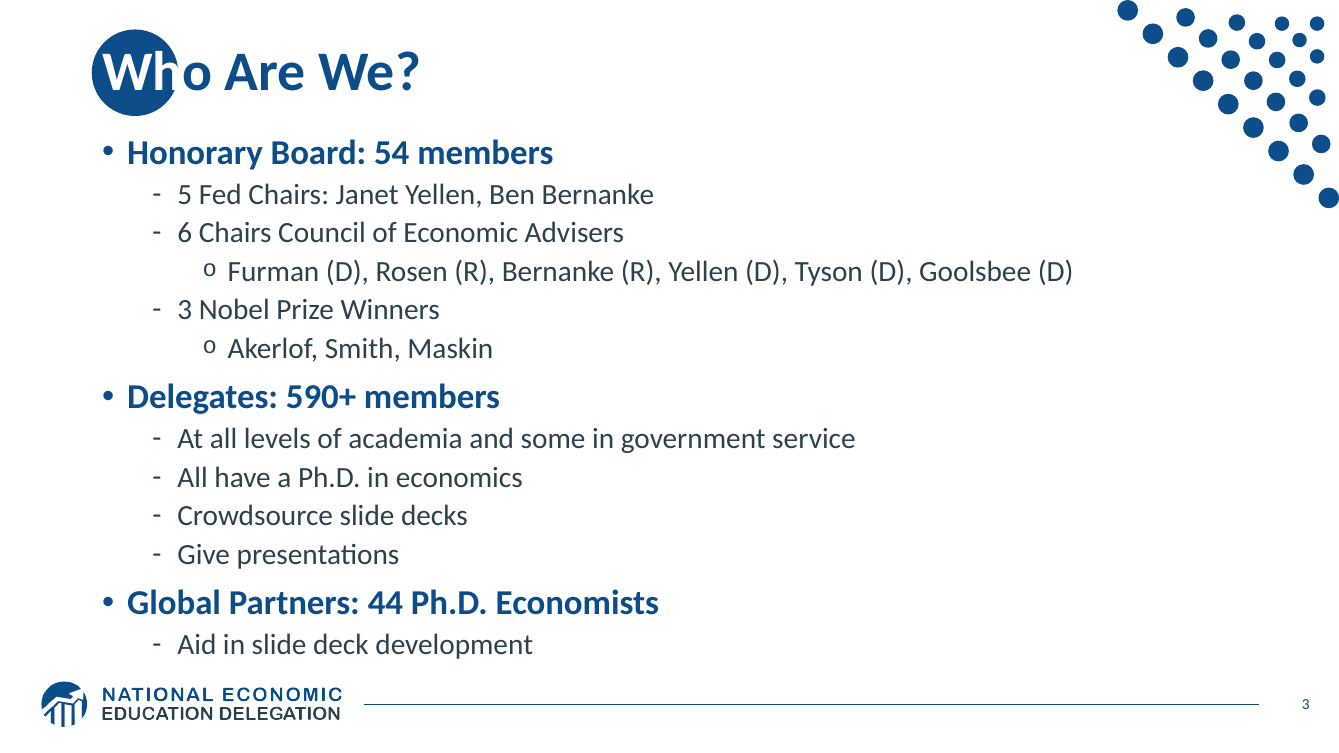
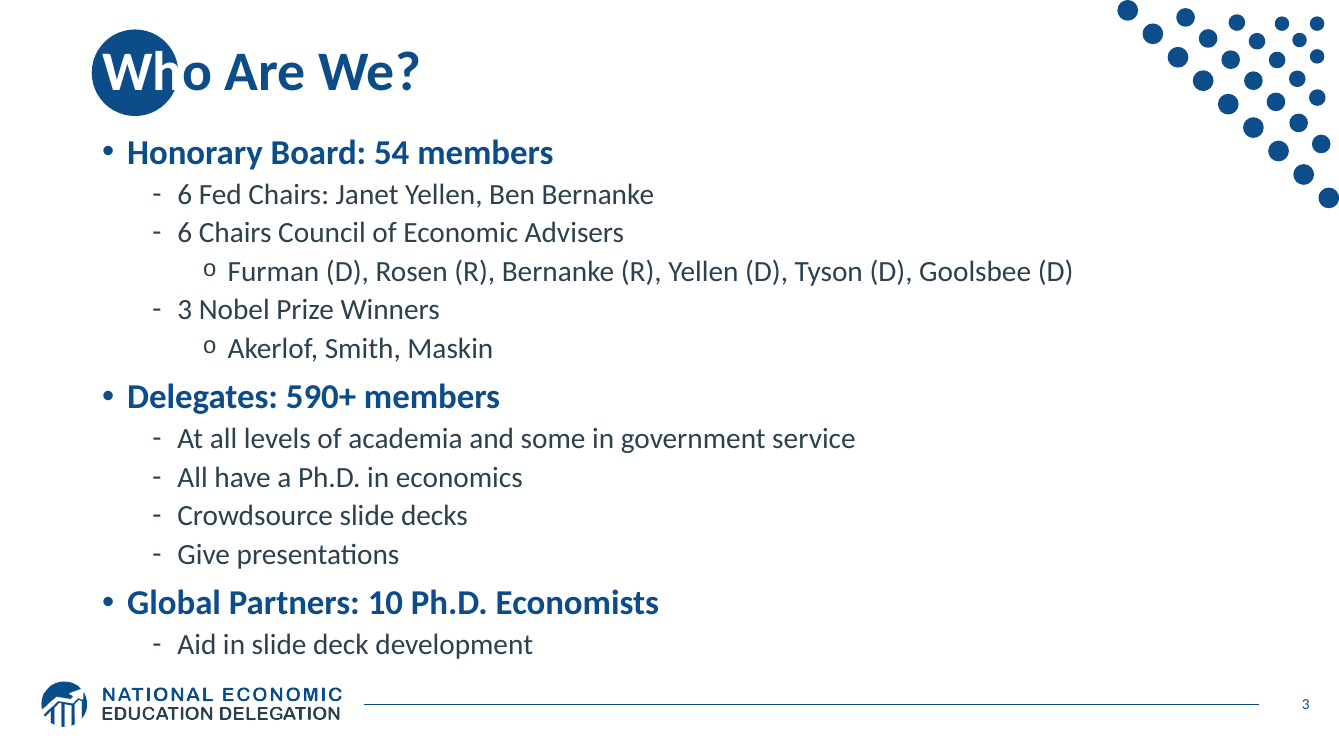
5 at (185, 195): 5 -> 6
44: 44 -> 10
